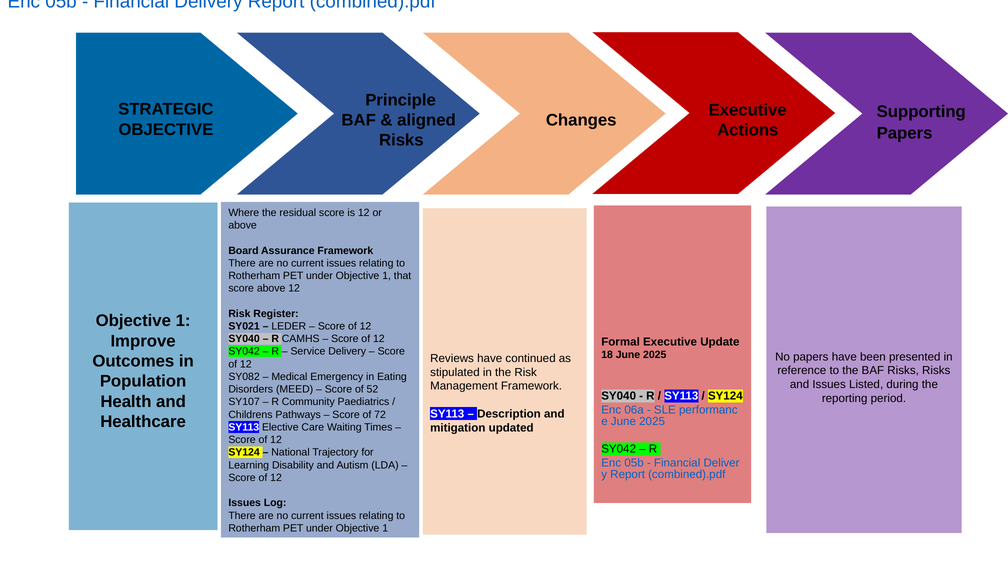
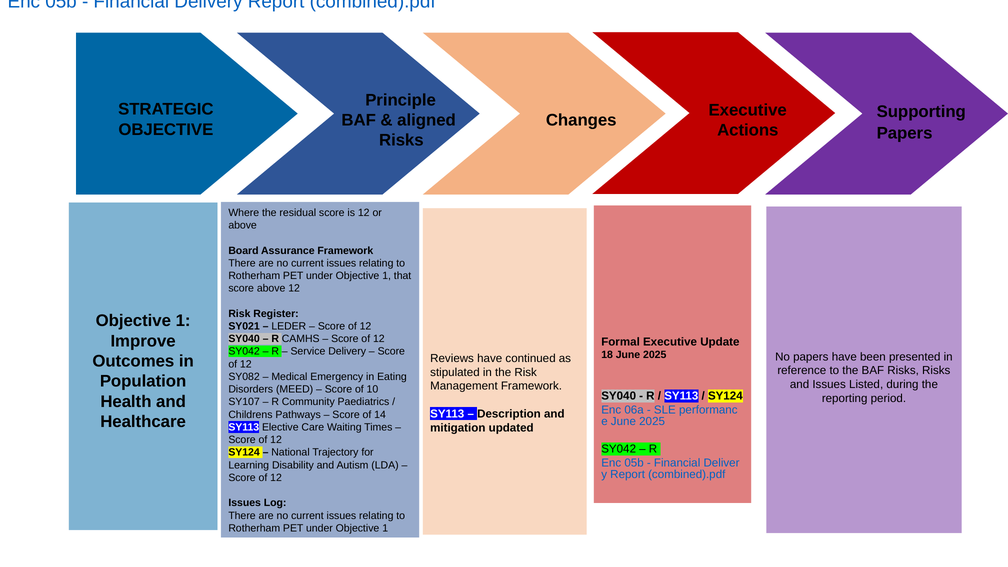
52: 52 -> 10
72: 72 -> 14
